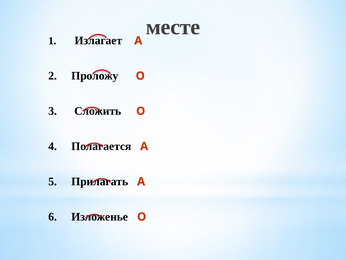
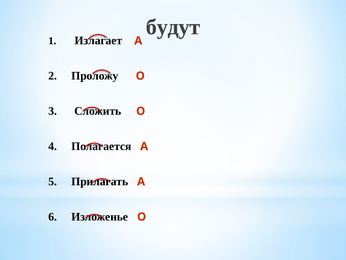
месте: месте -> будут
